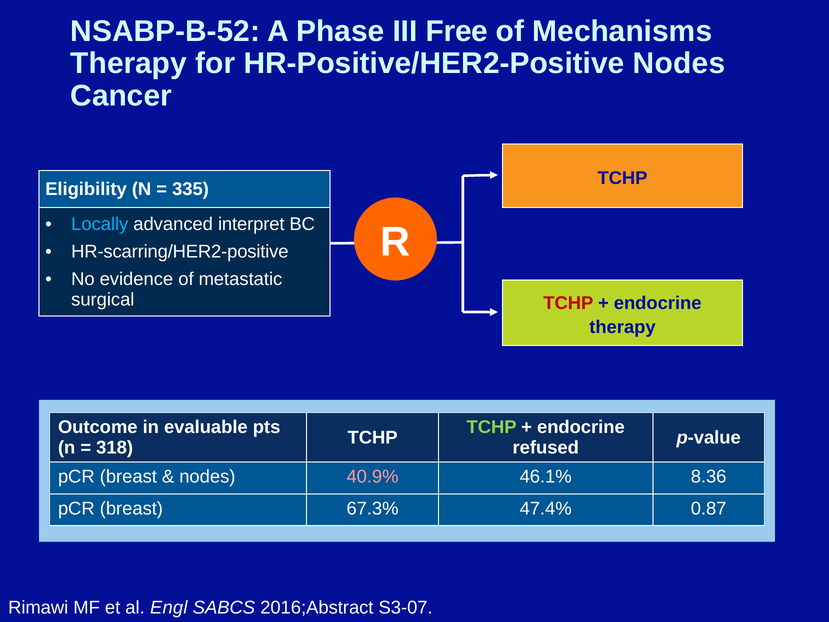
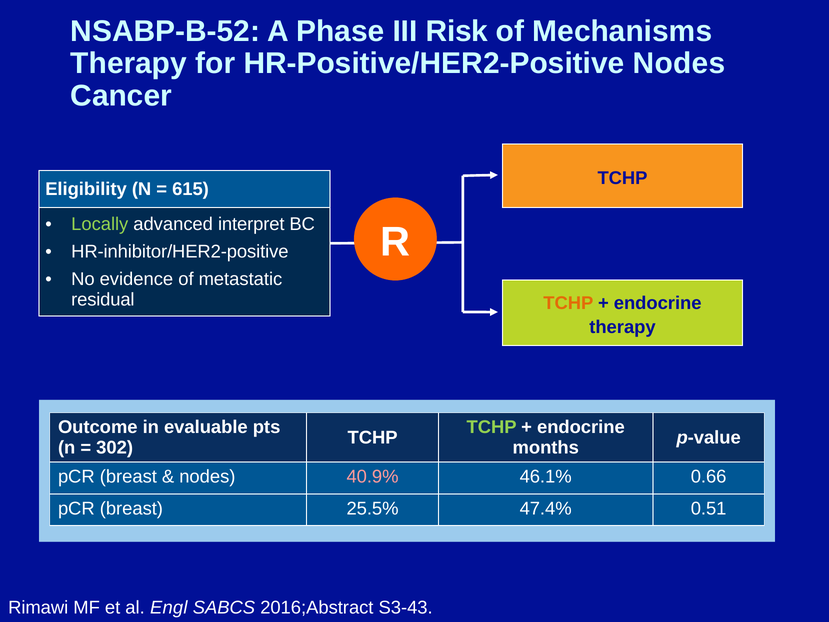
Free: Free -> Risk
335: 335 -> 615
Locally colour: light blue -> light green
HR-scarring/HER2-positive: HR-scarring/HER2-positive -> HR-inhibitor/HER2-positive
surgical: surgical -> residual
TCHP at (568, 303) colour: red -> orange
318: 318 -> 302
refused: refused -> months
8.36: 8.36 -> 0.66
67.3%: 67.3% -> 25.5%
0.87: 0.87 -> 0.51
S3-07: S3-07 -> S3-43
